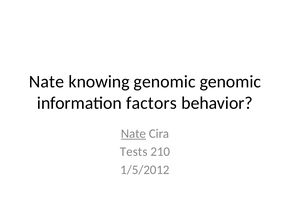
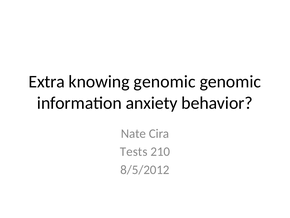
Nate at (46, 81): Nate -> Extra
factors: factors -> anxiety
Nate at (133, 133) underline: present -> none
1/5/2012: 1/5/2012 -> 8/5/2012
